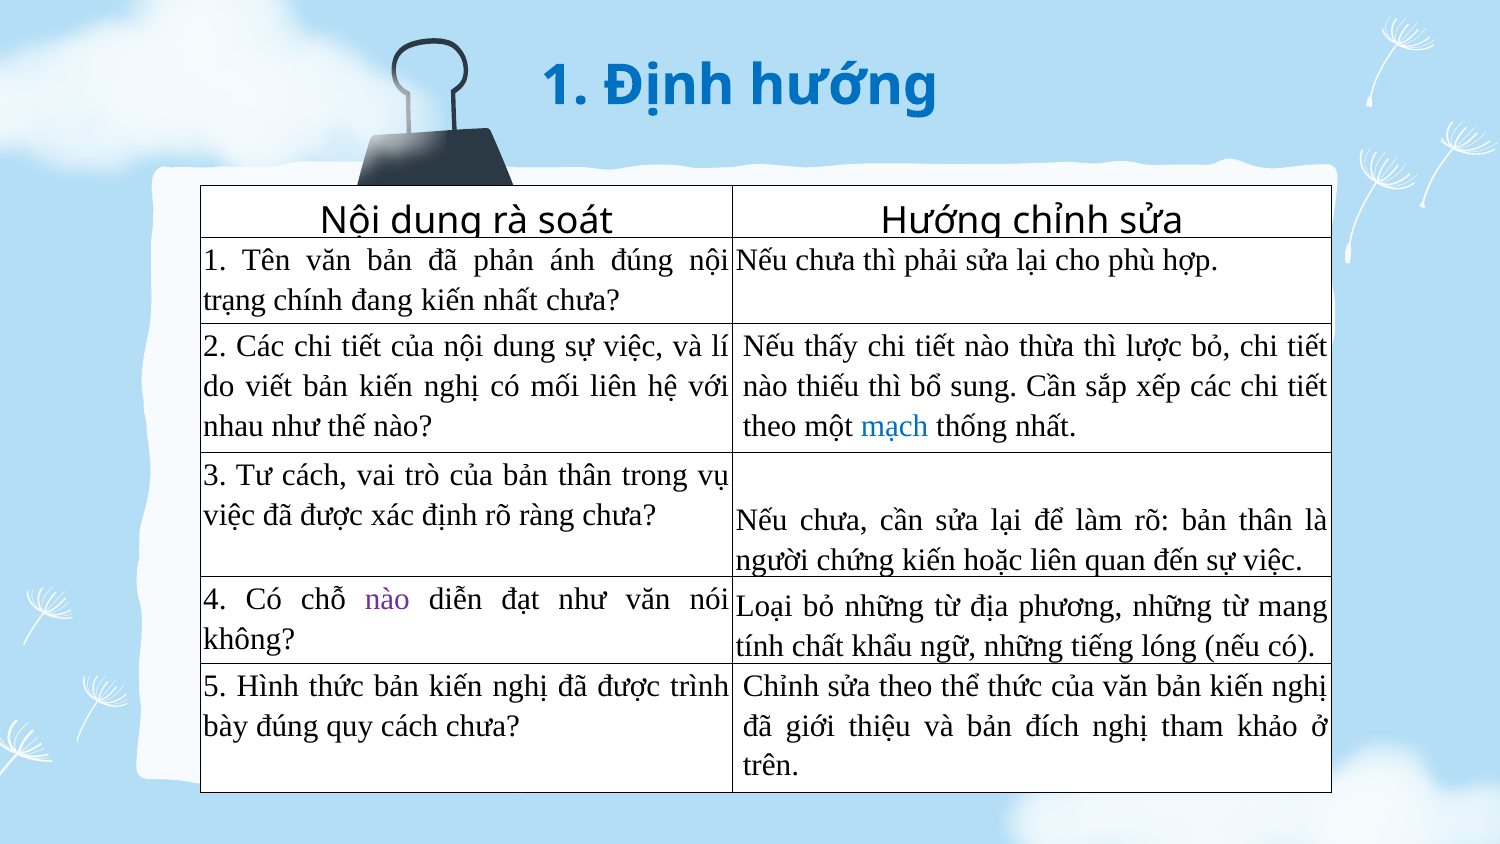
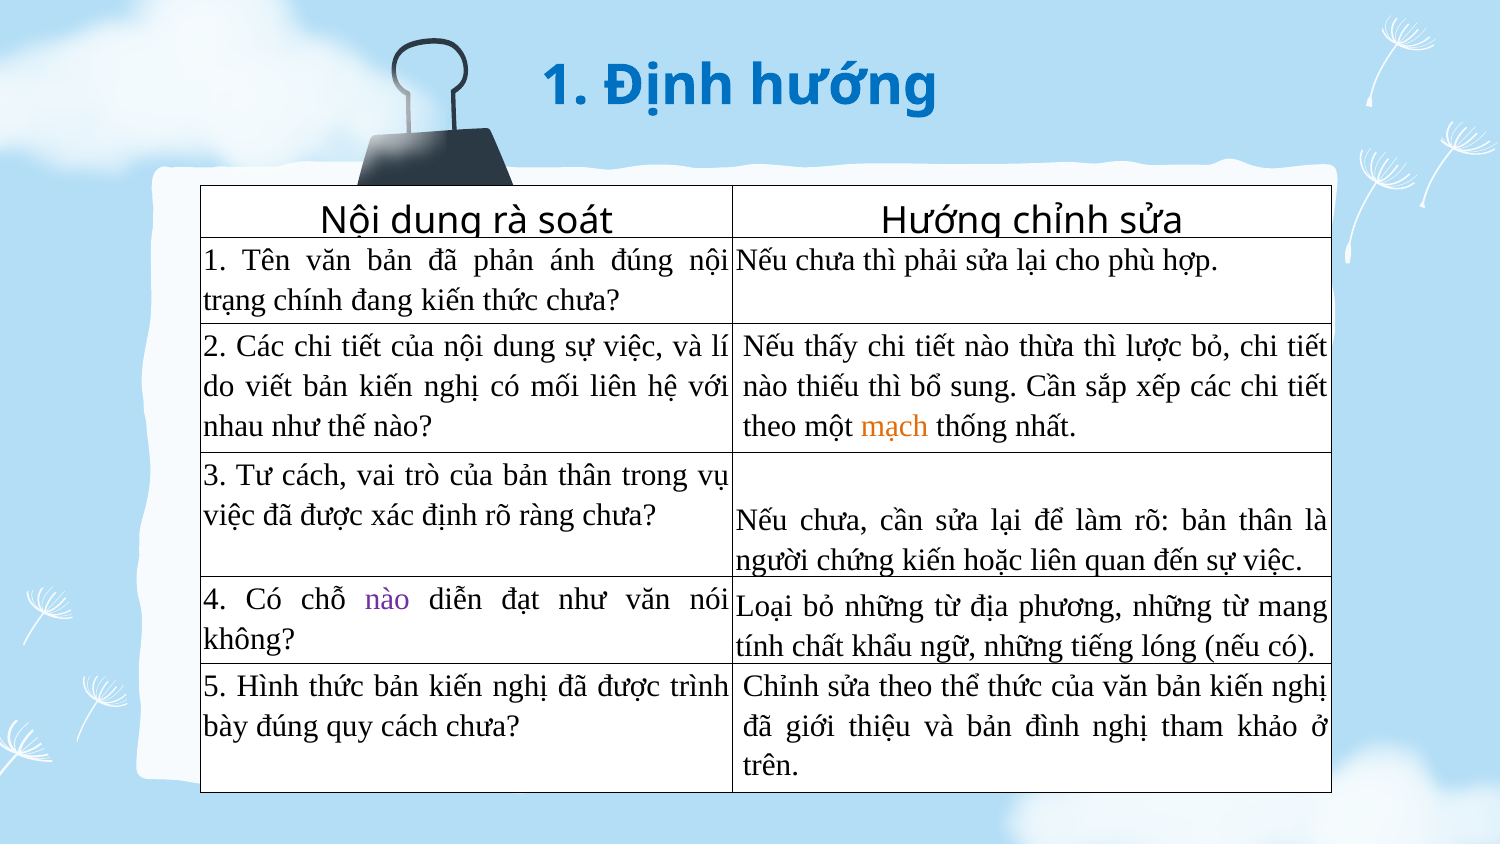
kiến nhất: nhất -> thức
mạch colour: blue -> orange
đích: đích -> đình
